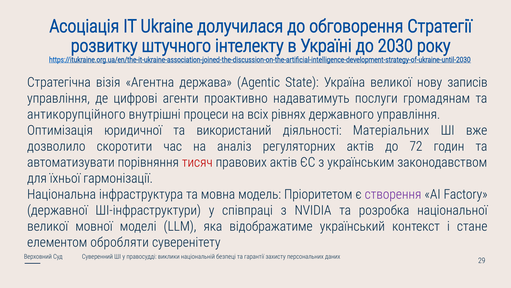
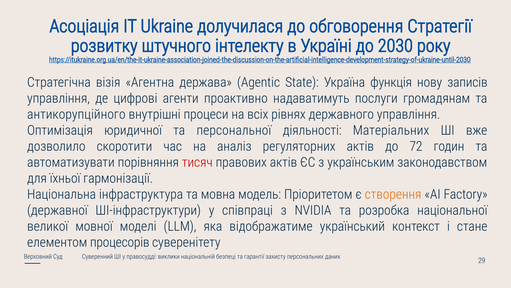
Україна великої: великої -> функція
використаний: використаний -> персональної
створення colour: purple -> orange
обробляти: обробляти -> процесорів
